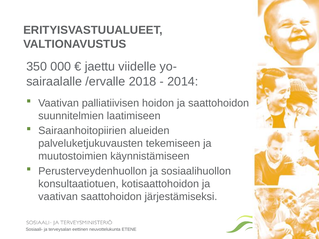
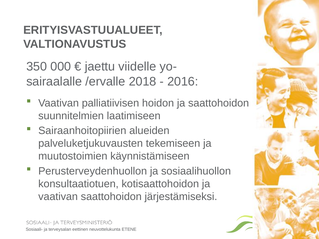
2014: 2014 -> 2016
